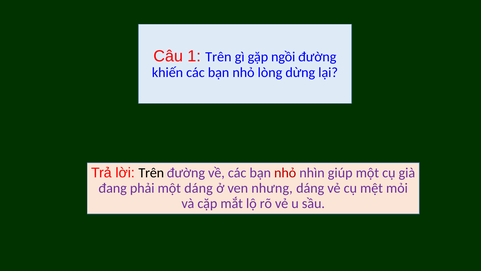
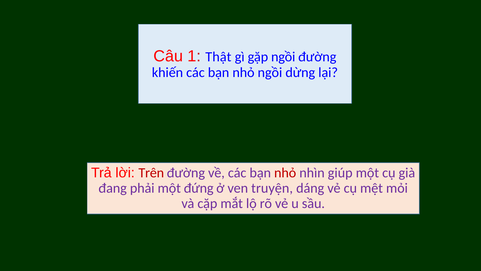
1 Trên: Trên -> Thật
nhỏ lòng: lòng -> ngồi
Trên at (151, 173) colour: black -> red
một dáng: dáng -> đứng
nhưng: nhưng -> truyện
